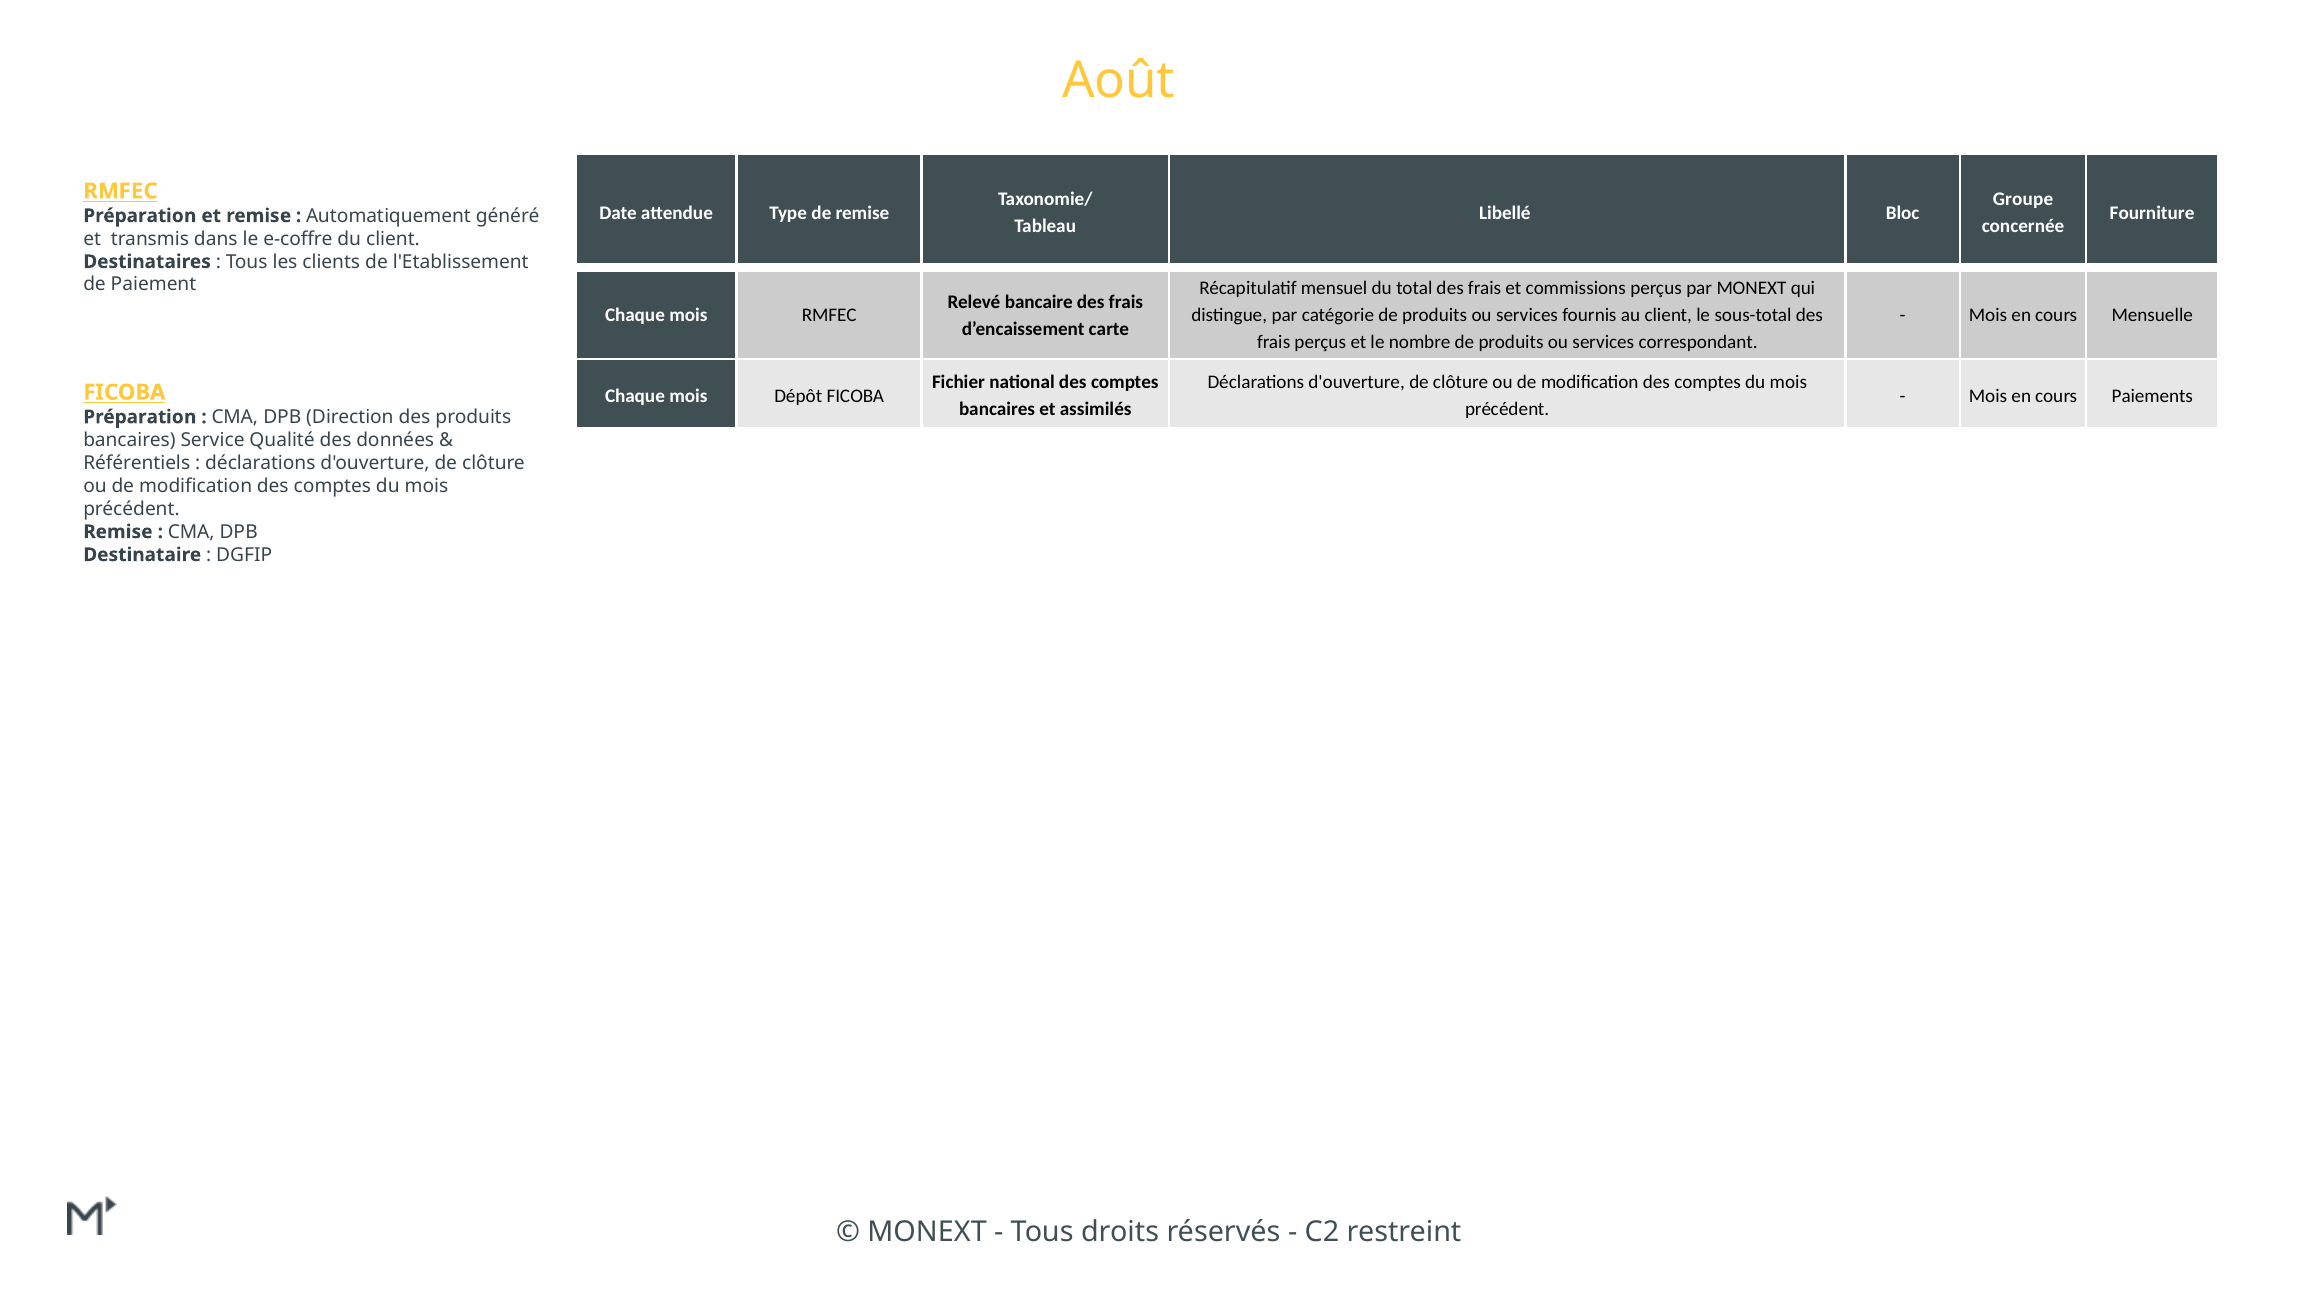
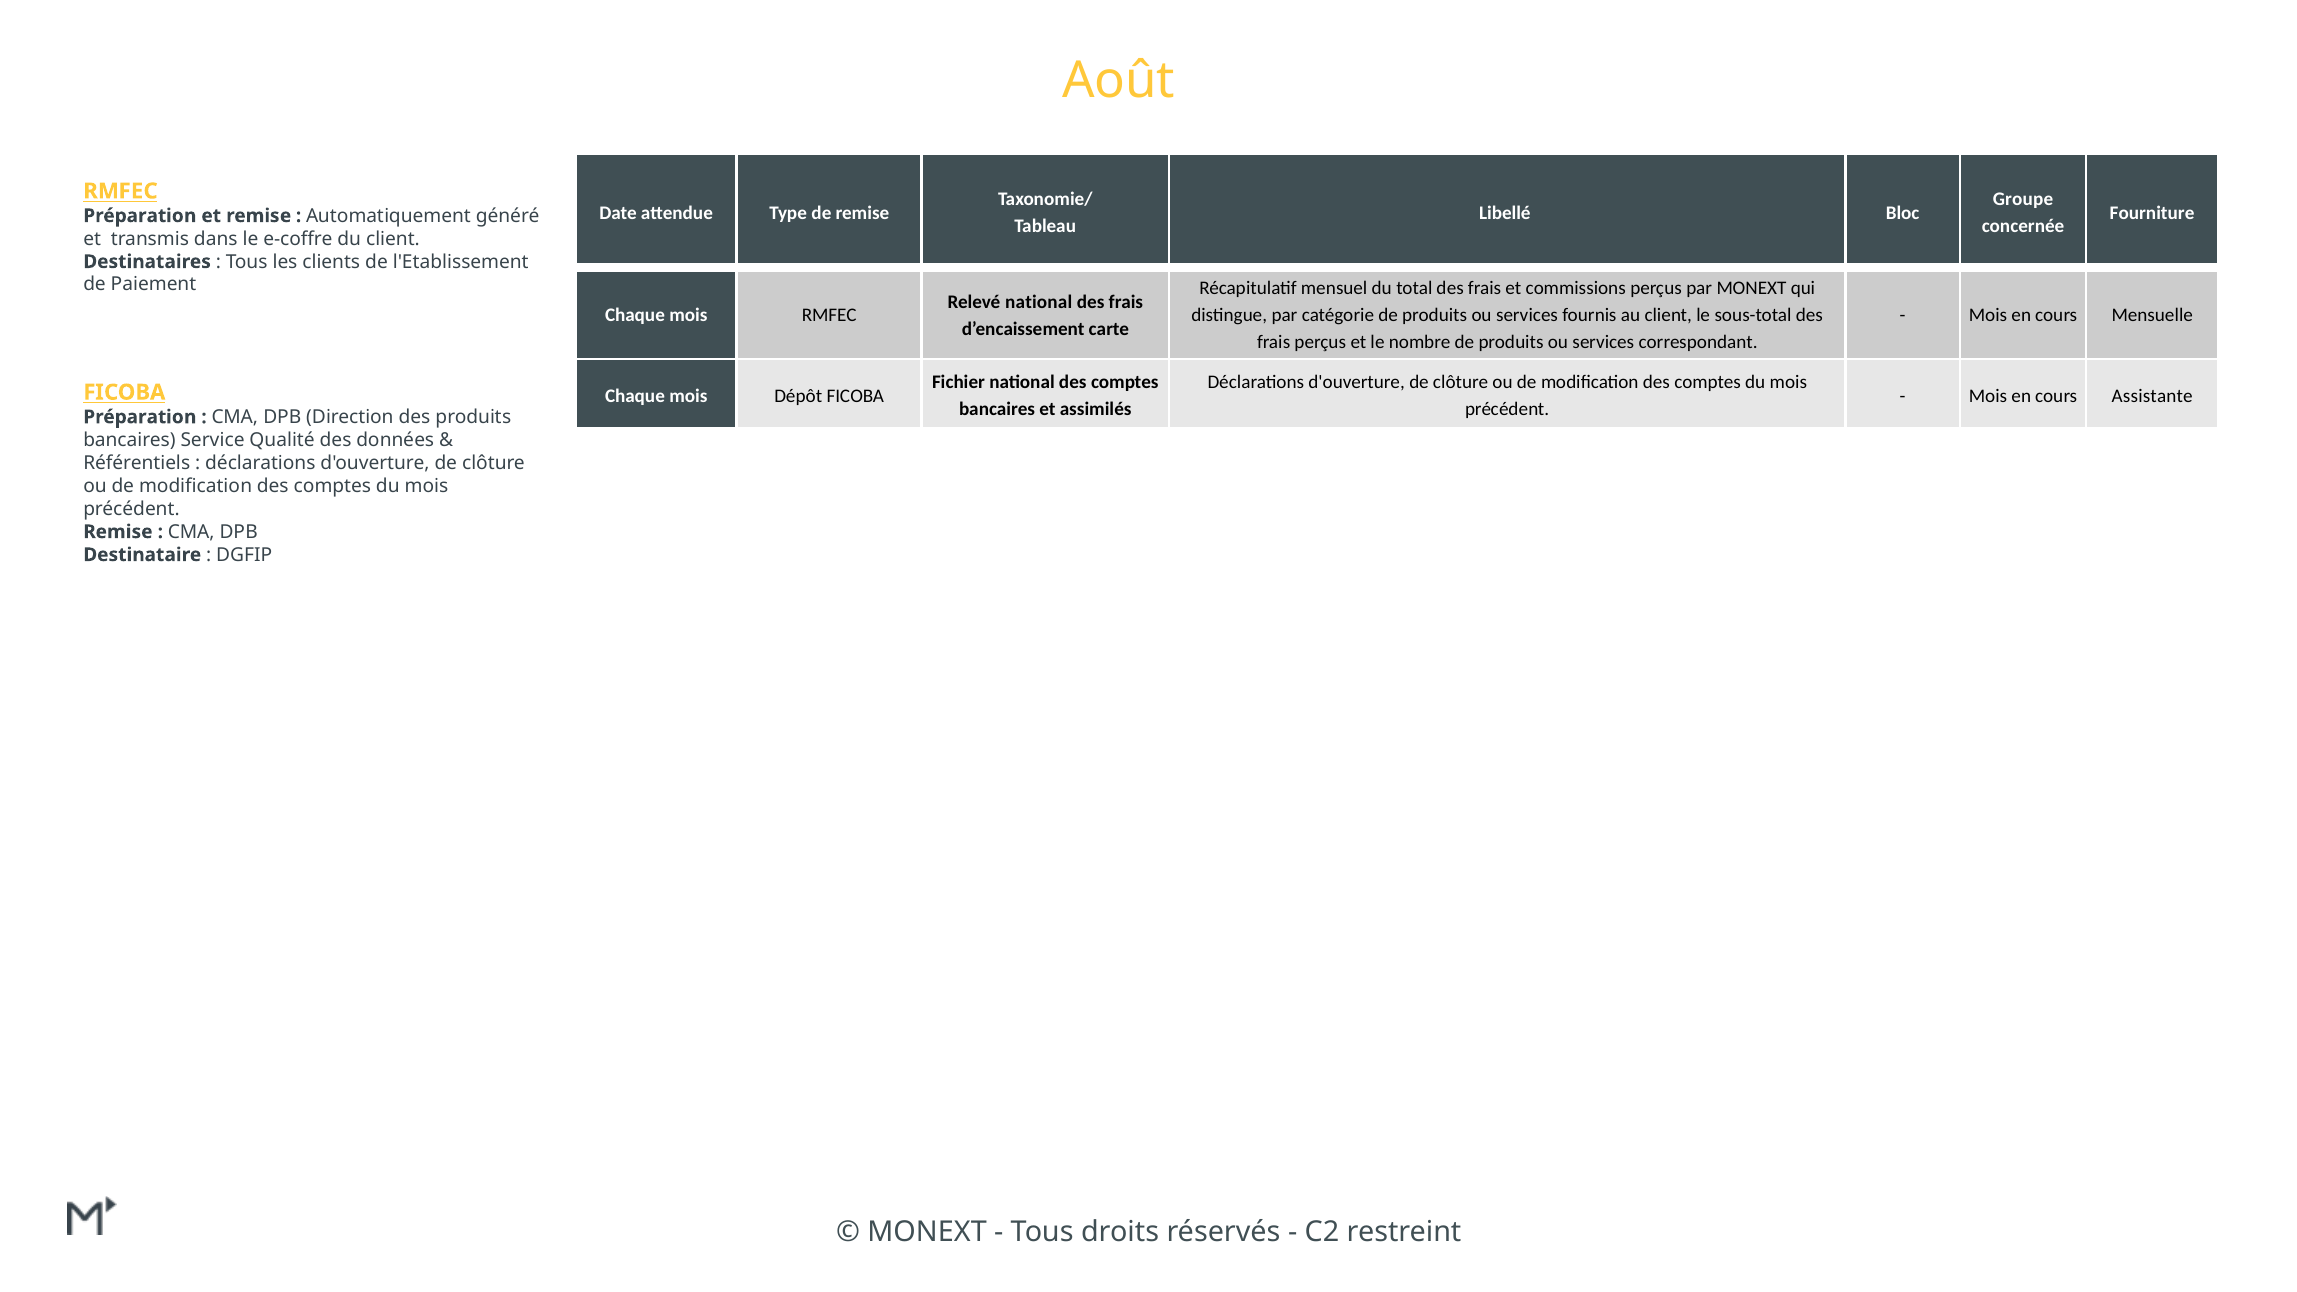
Relevé bancaire: bancaire -> national
Paiements: Paiements -> Assistante
